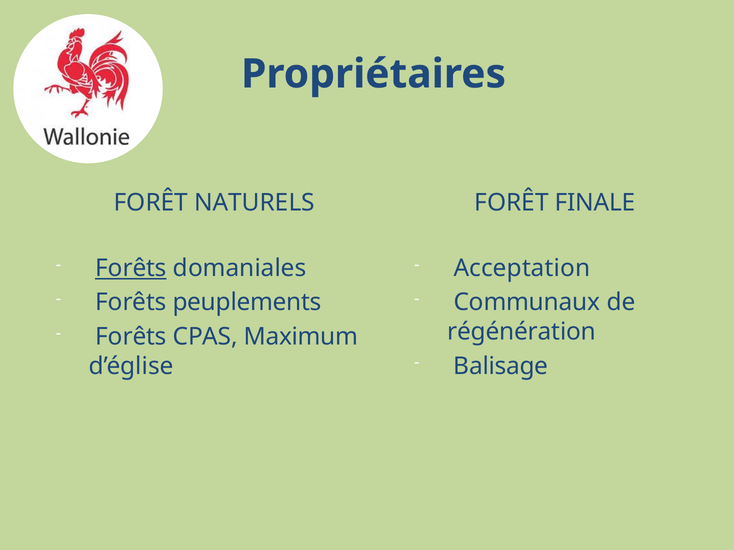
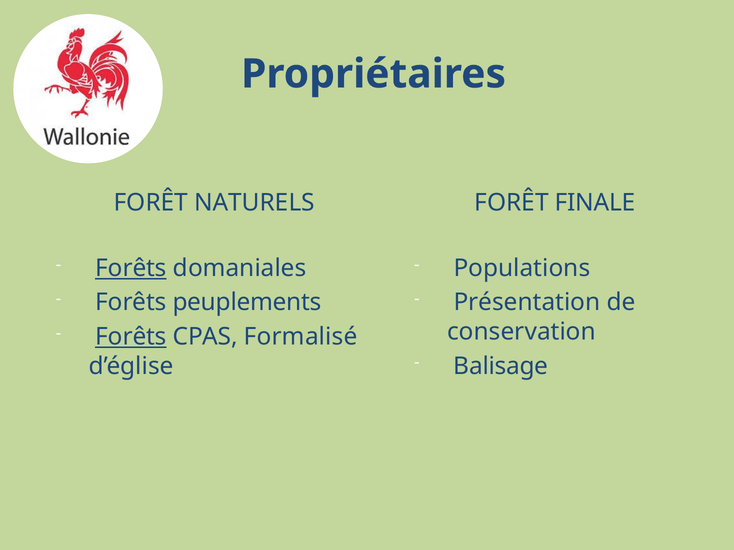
Acceptation: Acceptation -> Populations
Communaux: Communaux -> Présentation
régénération: régénération -> conservation
Forêts at (131, 337) underline: none -> present
Maximum: Maximum -> Formalisé
